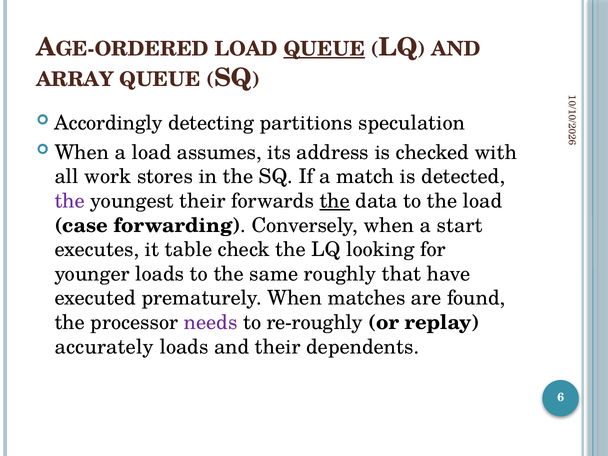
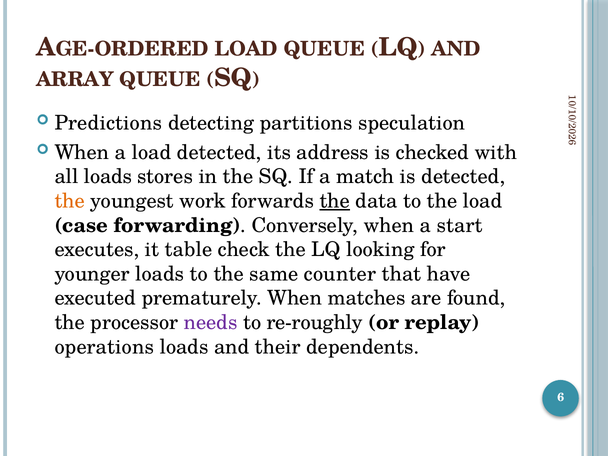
QUEUE at (324, 49) underline: present -> none
Accordingly: Accordingly -> Predictions
load assumes: assumes -> detected
all work: work -> loads
the at (70, 201) colour: purple -> orange
youngest their: their -> work
roughly: roughly -> counter
accurately: accurately -> operations
